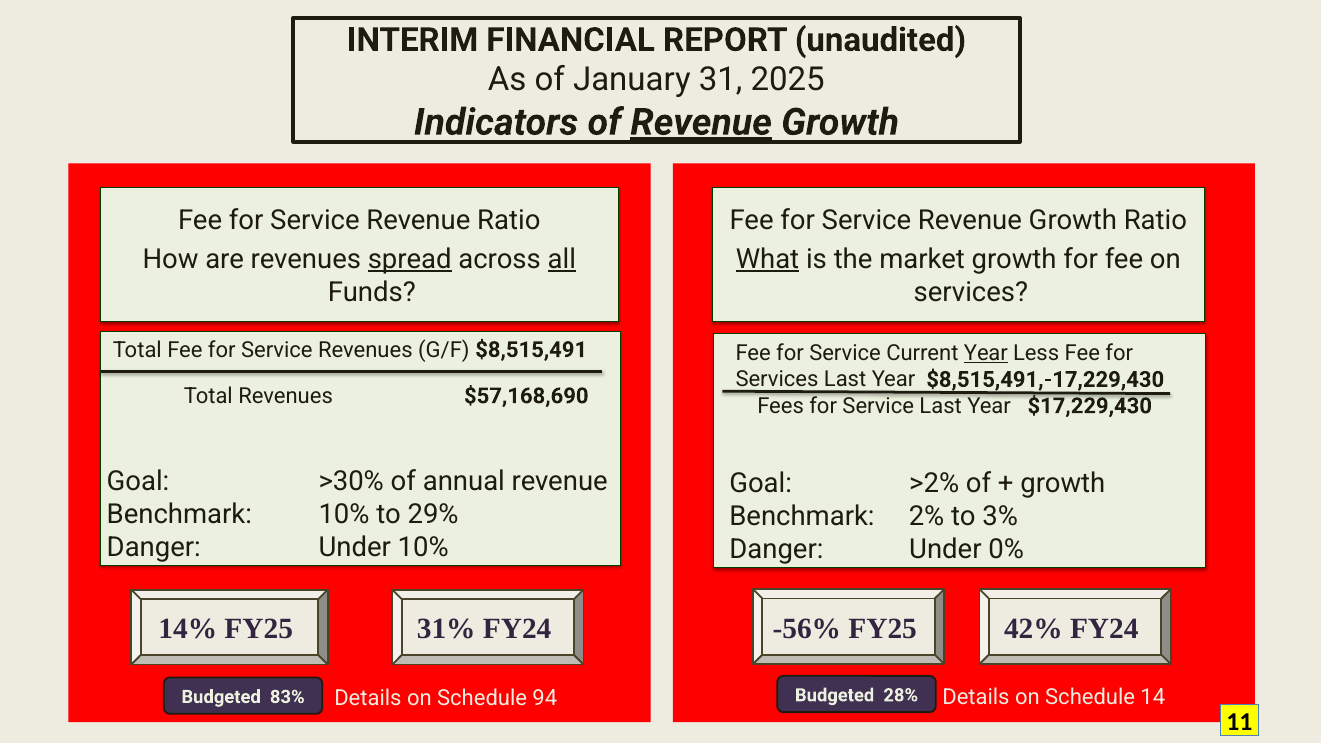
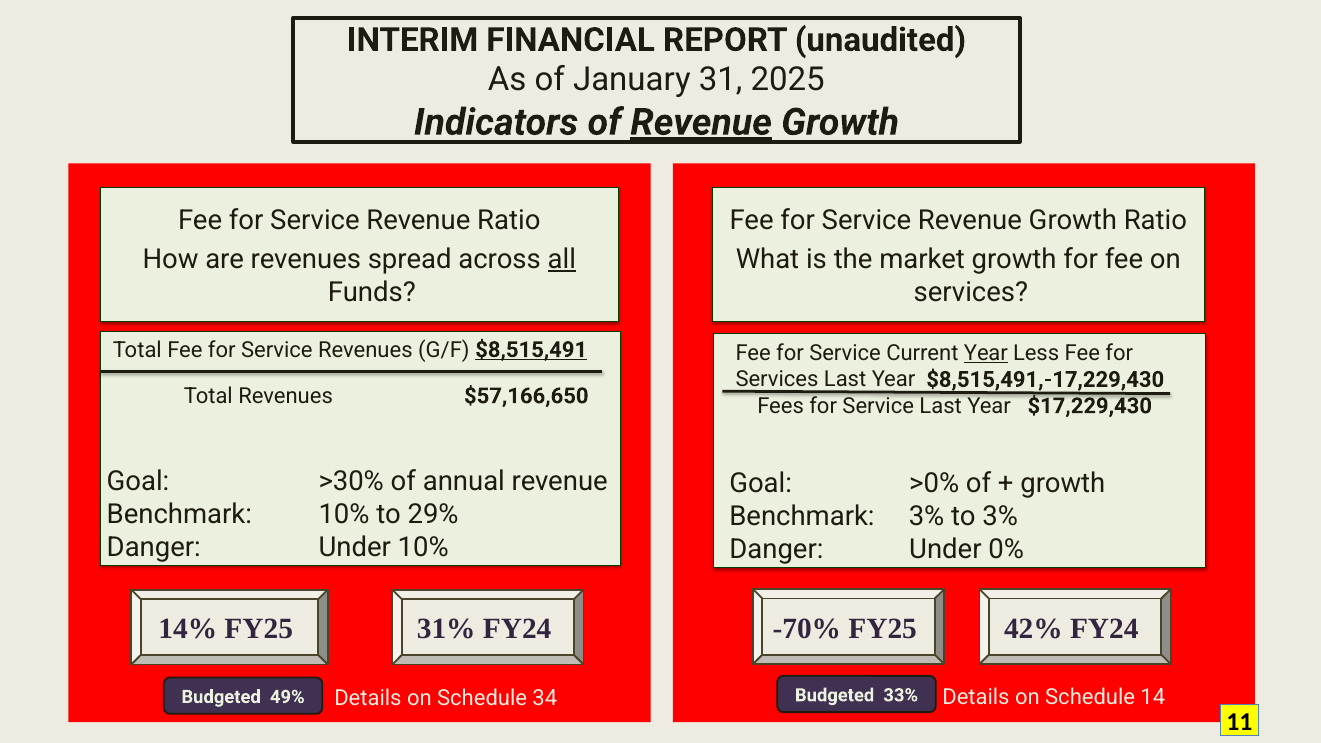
spread underline: present -> none
What underline: present -> none
$8,515,491 underline: none -> present
$57,168,690: $57,168,690 -> $57,166,650
>2%: >2% -> >0%
Benchmark 2%: 2% -> 3%
-56%: -56% -> -70%
94: 94 -> 34
83%: 83% -> 49%
28%: 28% -> 33%
